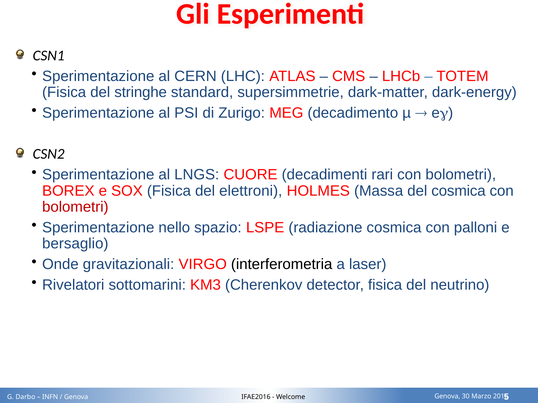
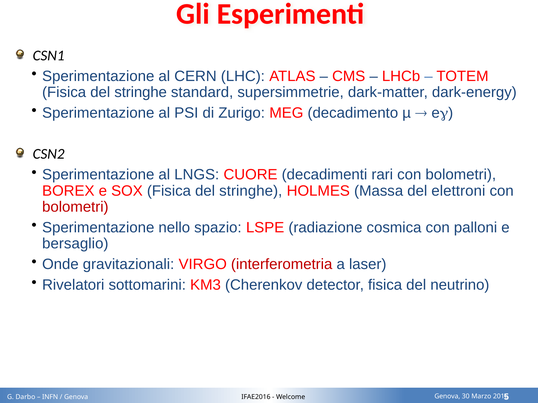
SOX Fisica del elettroni: elettroni -> stringhe
del cosmica: cosmica -> elettroni
interferometria colour: black -> red
